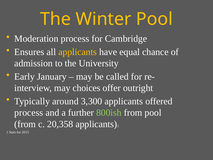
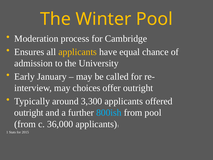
process at (29, 112): process -> outright
800ish colour: light green -> light blue
20,358: 20,358 -> 36,000
